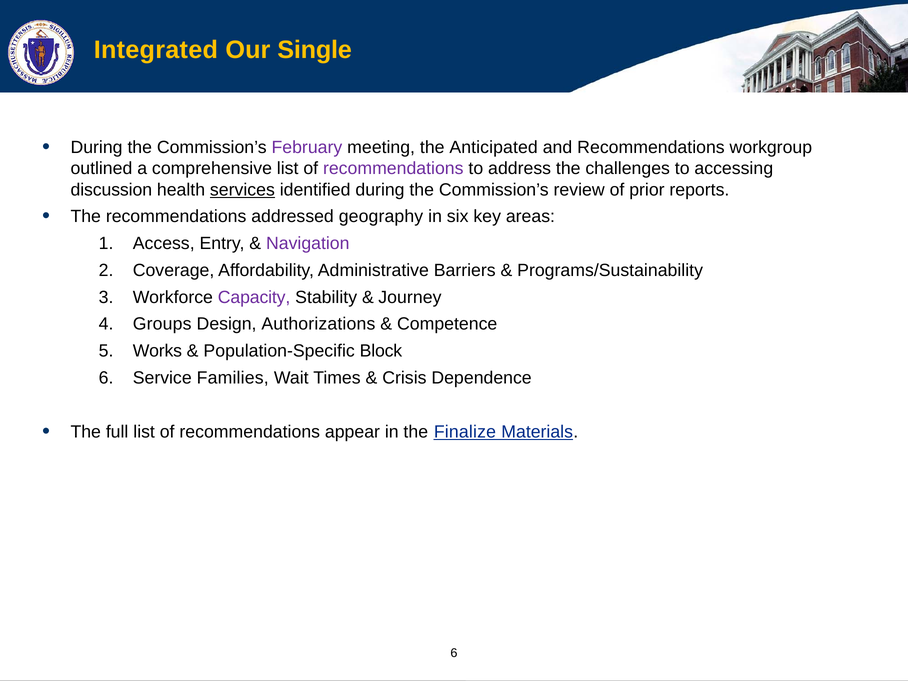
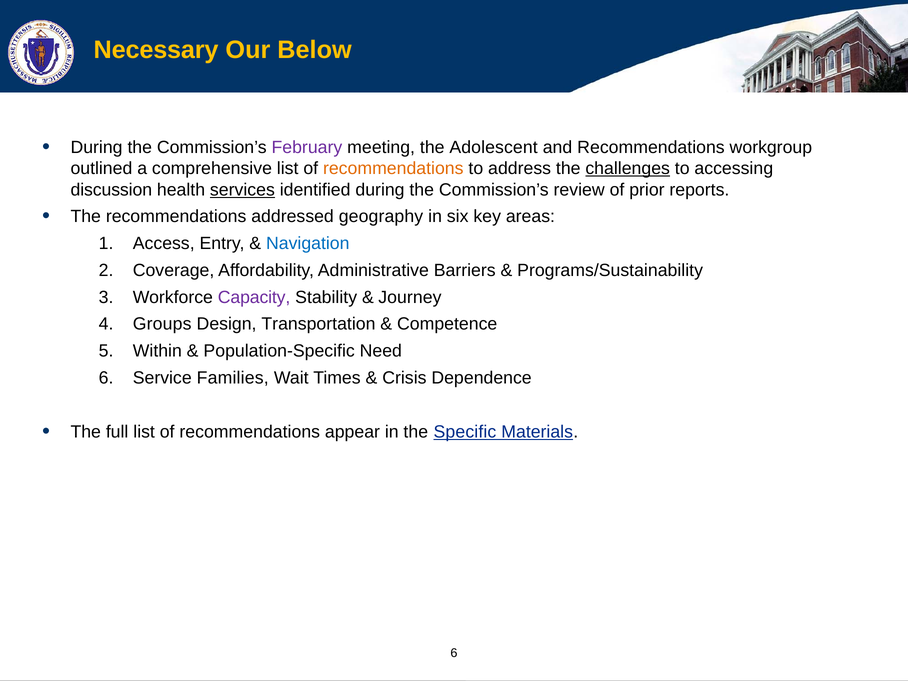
Integrated: Integrated -> Necessary
Single: Single -> Below
Anticipated: Anticipated -> Adolescent
recommendations at (393, 169) colour: purple -> orange
challenges underline: none -> present
Navigation colour: purple -> blue
Authorizations: Authorizations -> Transportation
Works: Works -> Within
Block: Block -> Need
Finalize: Finalize -> Specific
